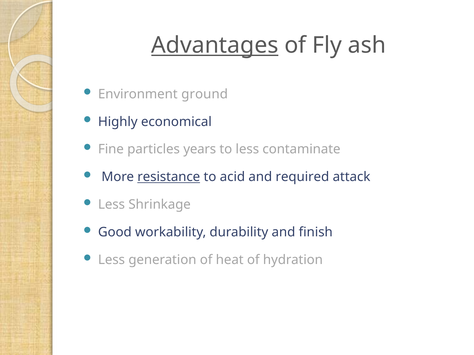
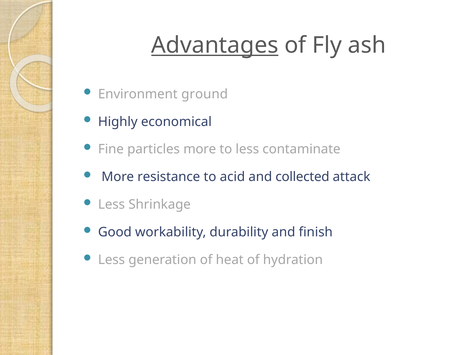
particles years: years -> more
resistance underline: present -> none
required: required -> collected
